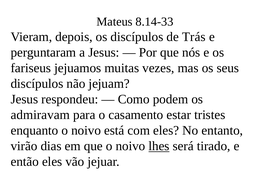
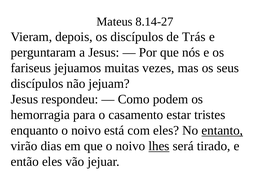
8.14-33: 8.14-33 -> 8.14-27
admiravam: admiravam -> hemorragia
entanto underline: none -> present
